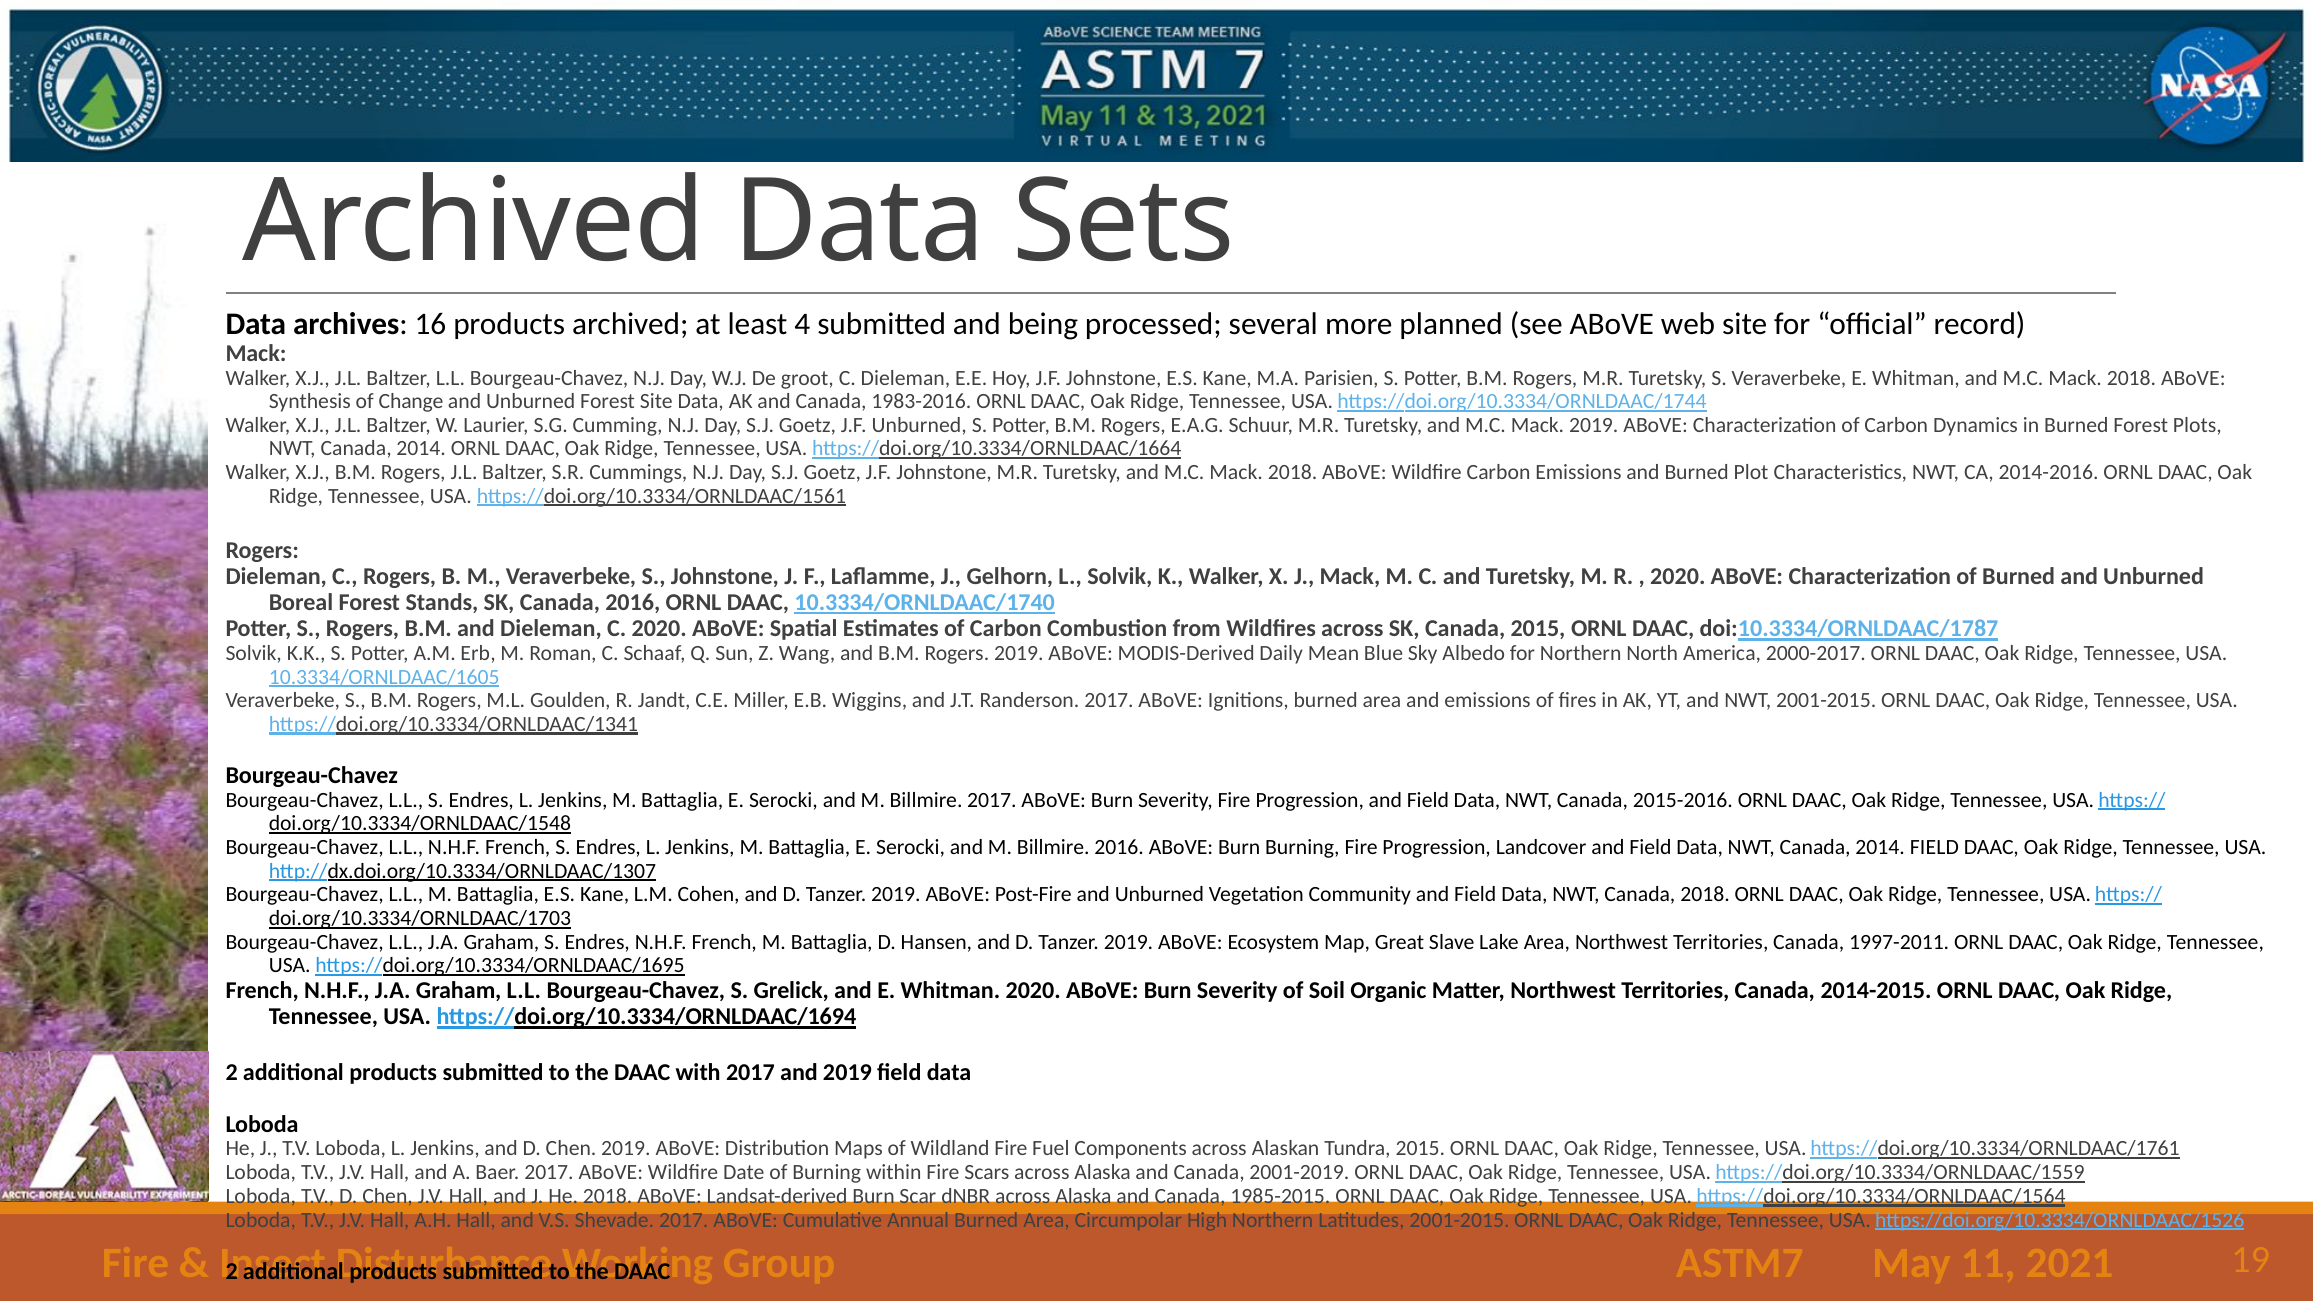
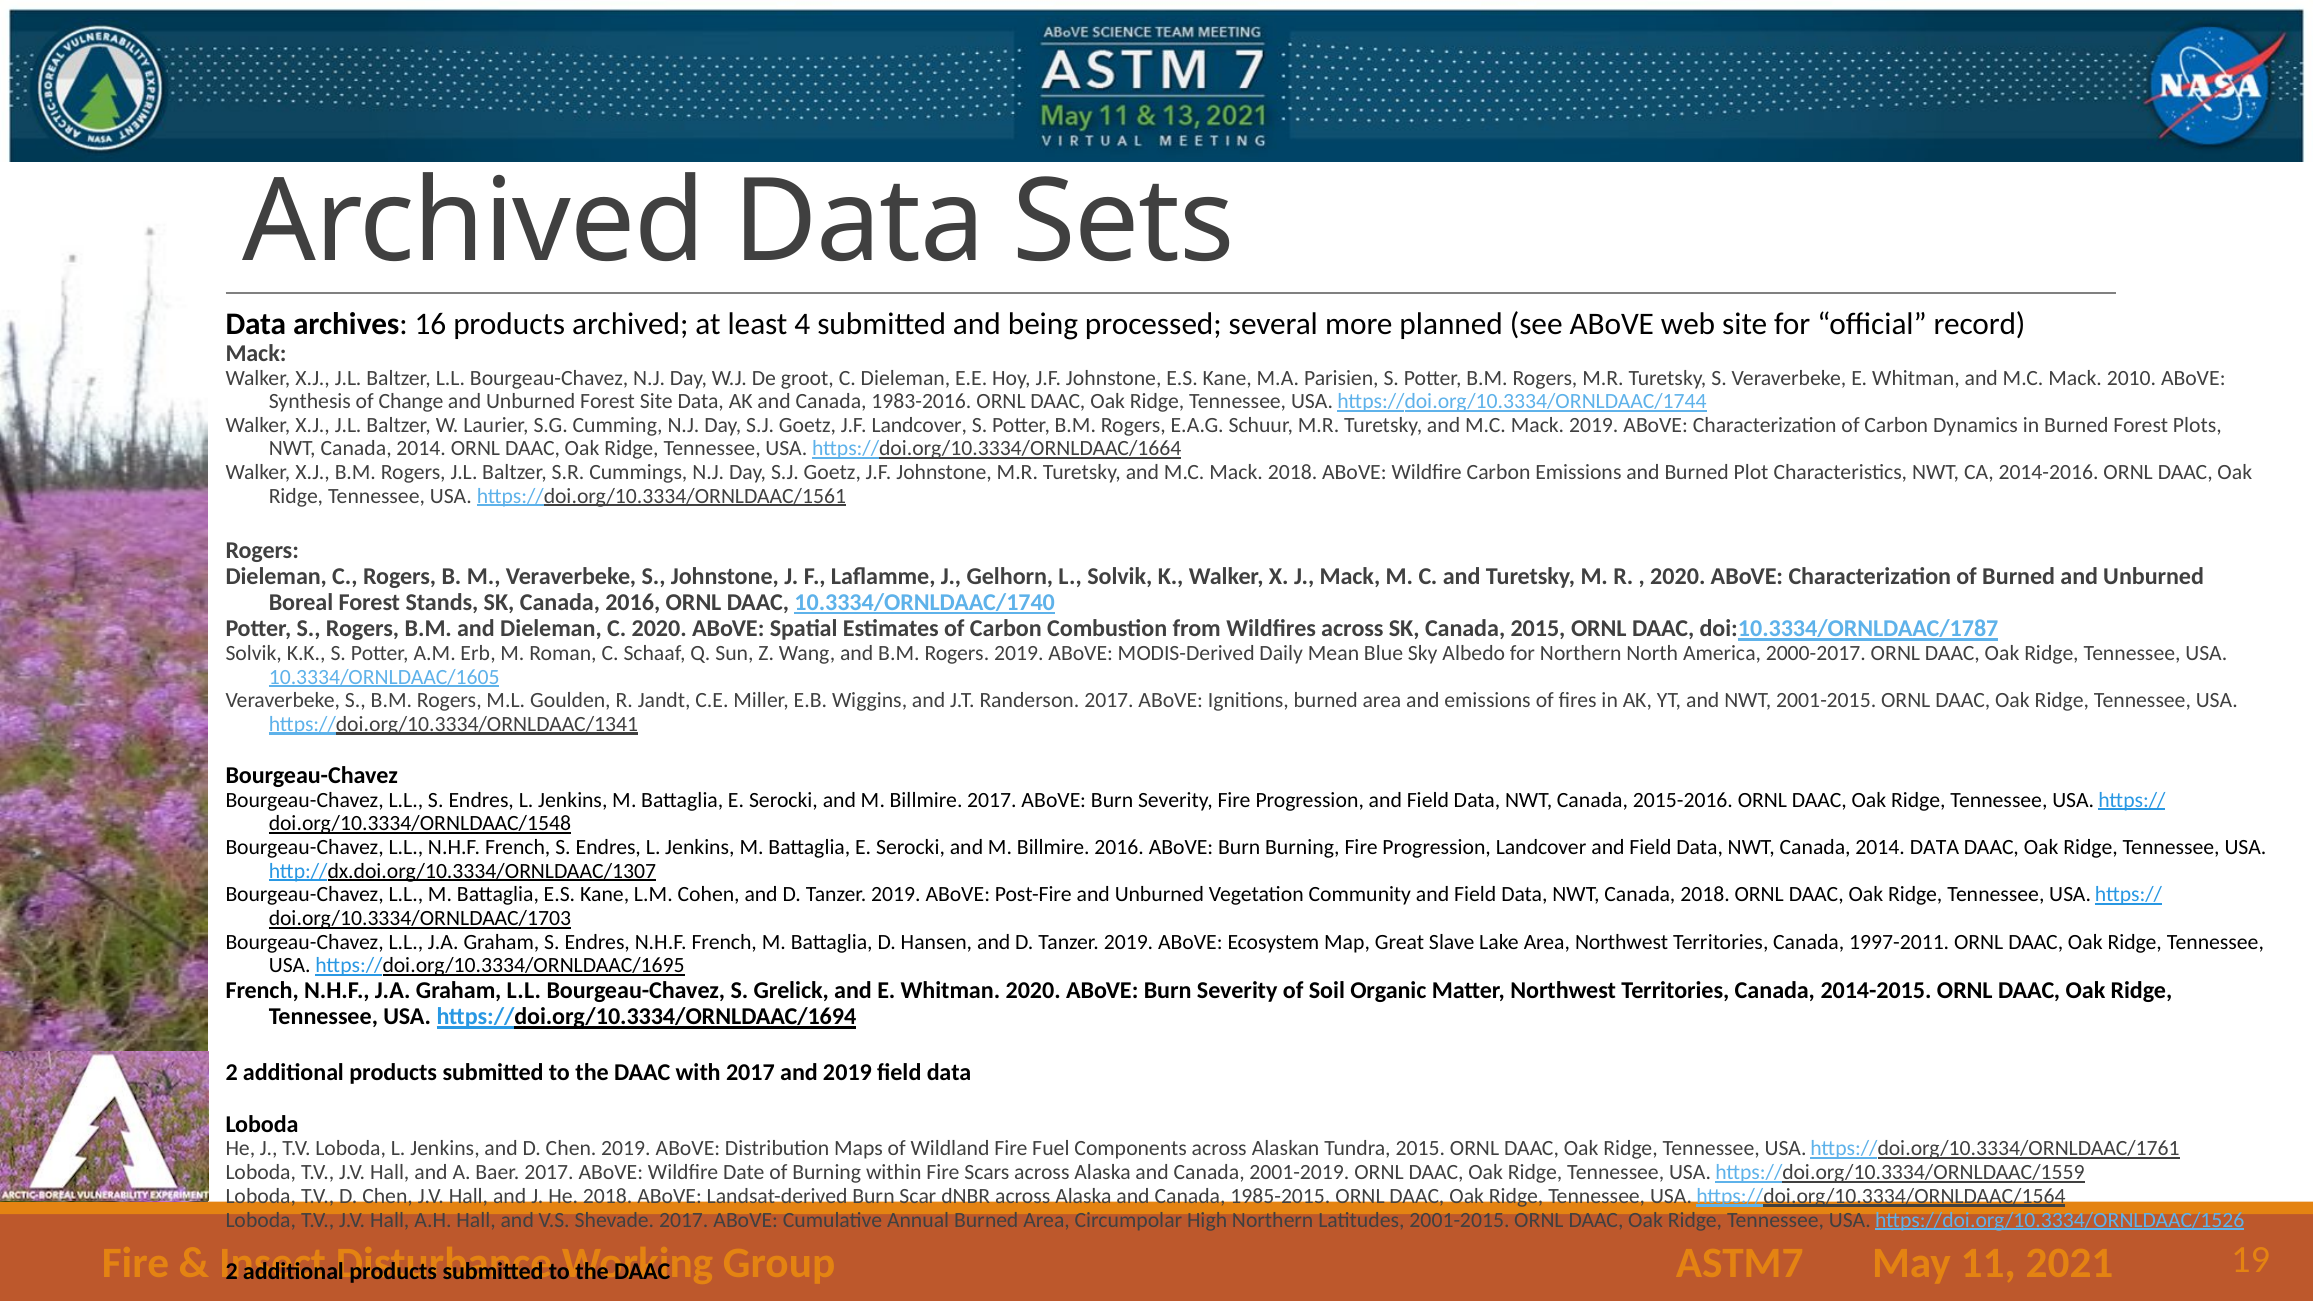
2018 at (2131, 378): 2018 -> 2010
J.F Unburned: Unburned -> Landcover
2014 FIELD: FIELD -> DATA
